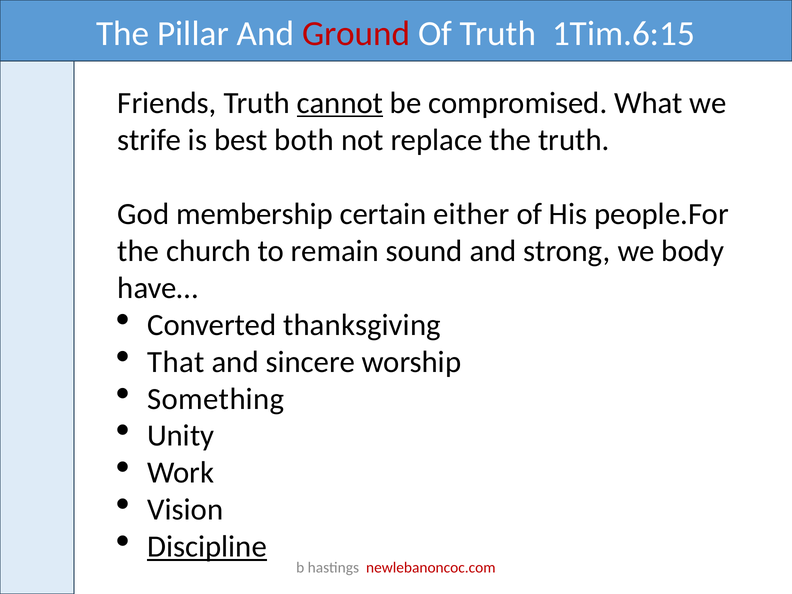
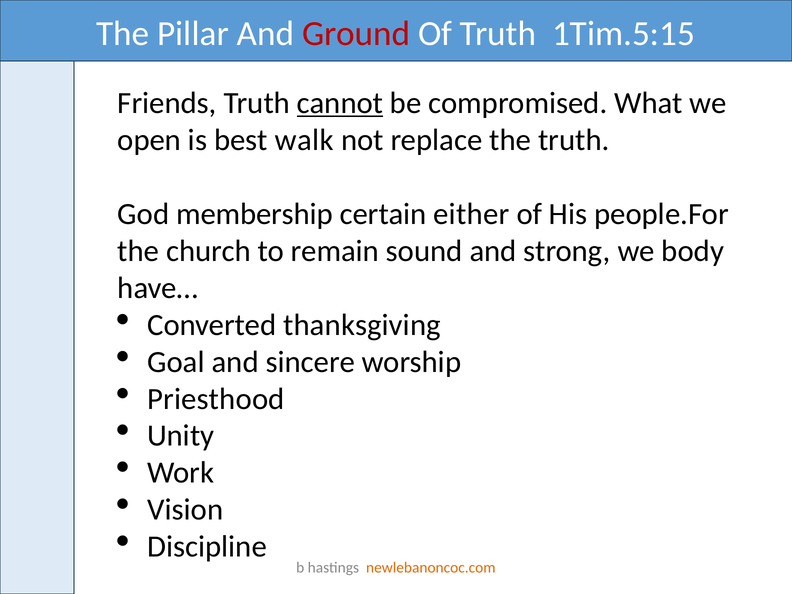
1Tim.6:15: 1Tim.6:15 -> 1Tim.5:15
strife: strife -> open
both: both -> walk
That: That -> Goal
Something: Something -> Priesthood
Discipline underline: present -> none
newlebanoncoc.com colour: red -> orange
